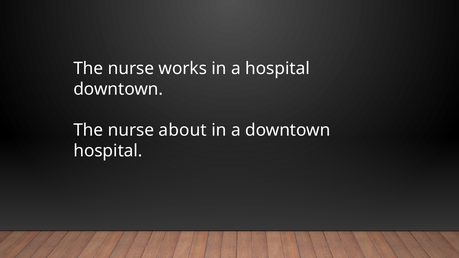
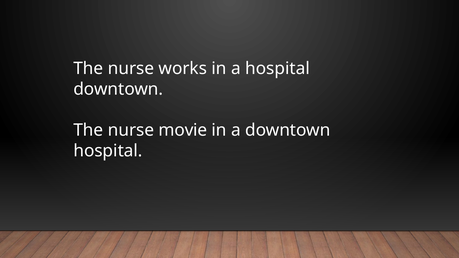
about: about -> movie
